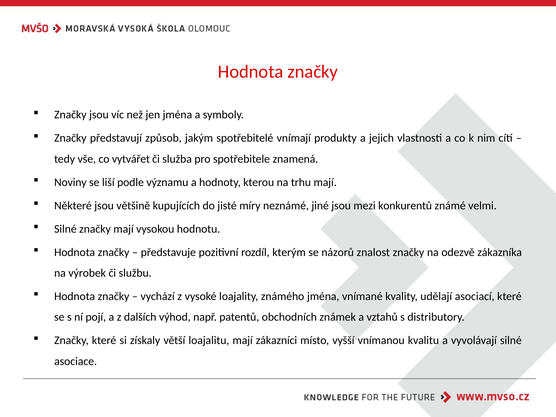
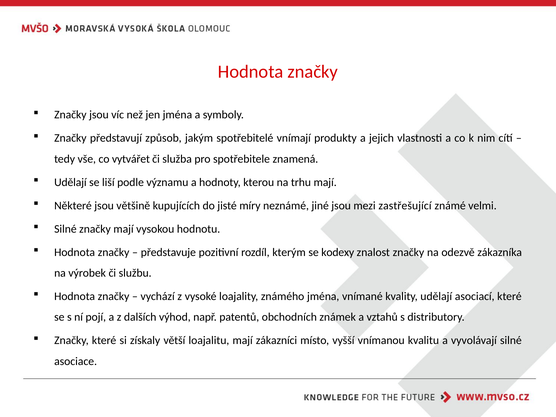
Noviny at (70, 182): Noviny -> Udělají
konkurentů: konkurentů -> zastřešující
názorů: názorů -> kodexy
